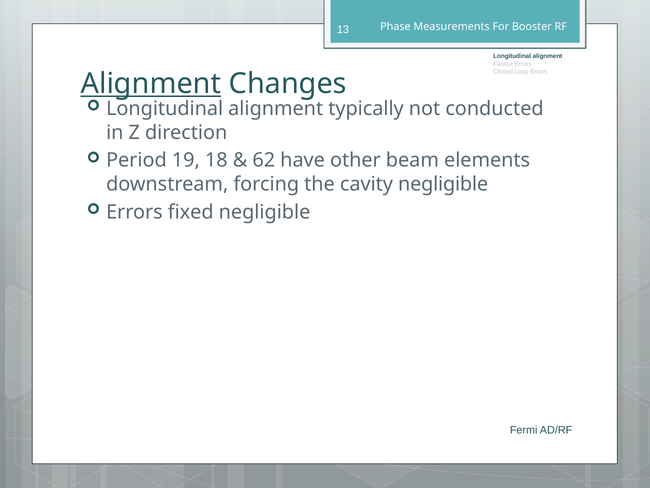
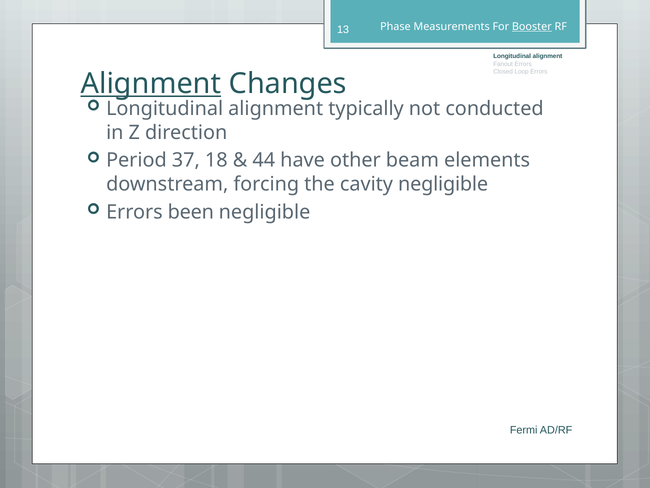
Booster underline: none -> present
19: 19 -> 37
62: 62 -> 44
fixed: fixed -> been
